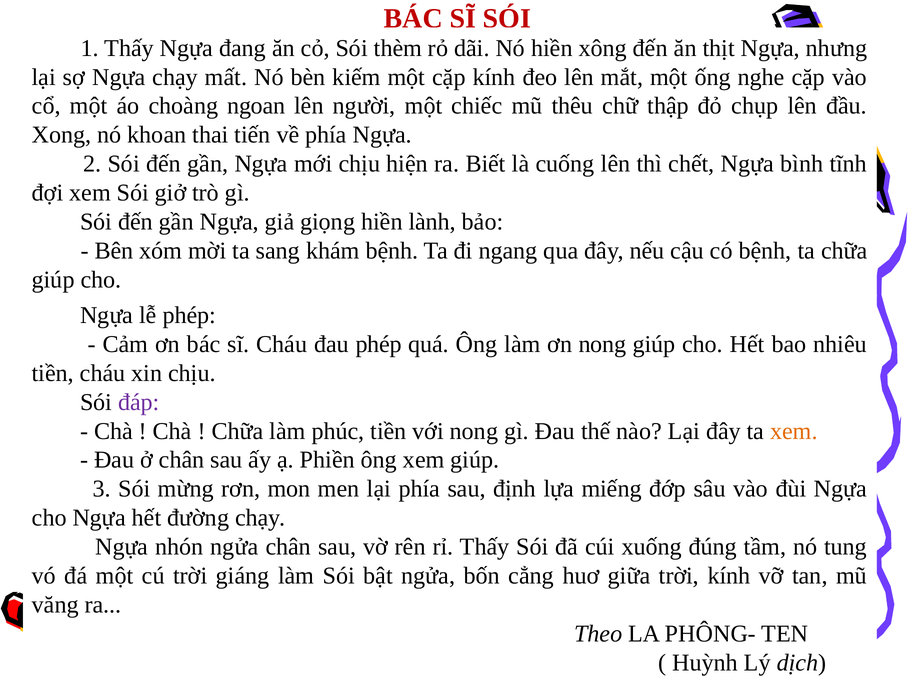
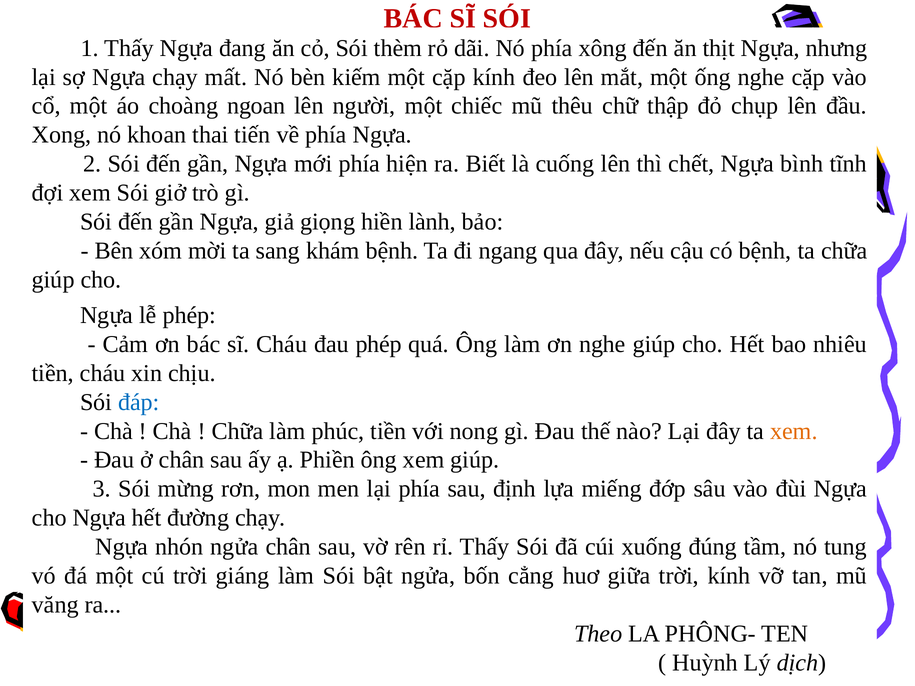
Nó hiền: hiền -> phía
mới chịu: chịu -> phía
ơn nong: nong -> nghe
đáp colour: purple -> blue
